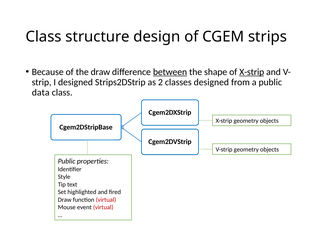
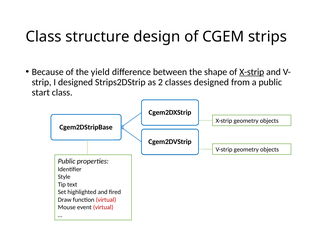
the draw: draw -> yield
between underline: present -> none
data: data -> start
